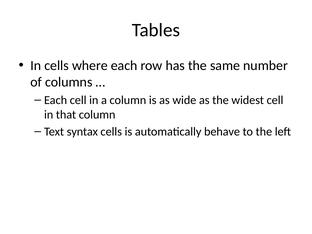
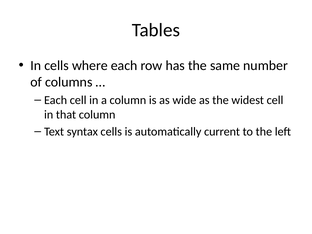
behave: behave -> current
